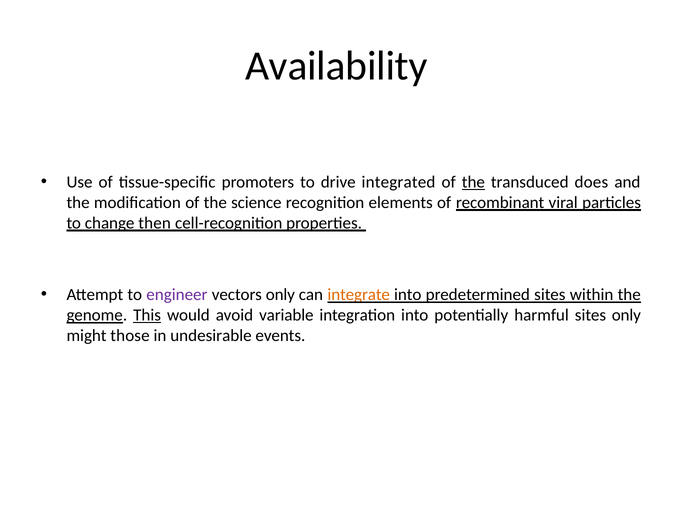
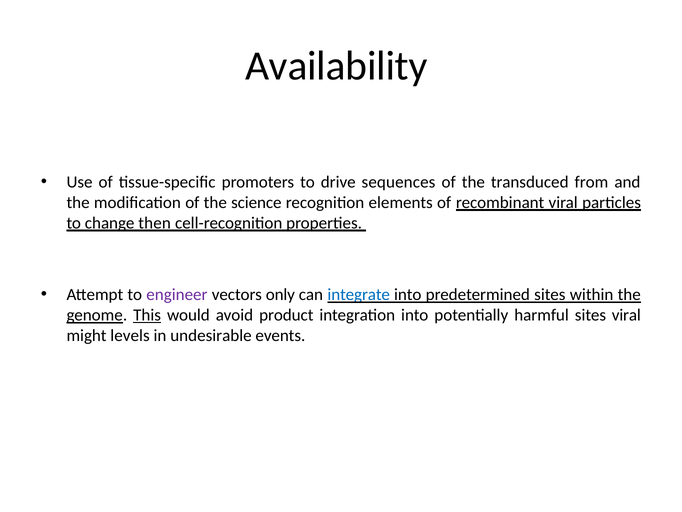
integrated: integrated -> sequences
the at (473, 182) underline: present -> none
does: does -> from
integrate colour: orange -> blue
variable: variable -> product
sites only: only -> viral
those: those -> levels
